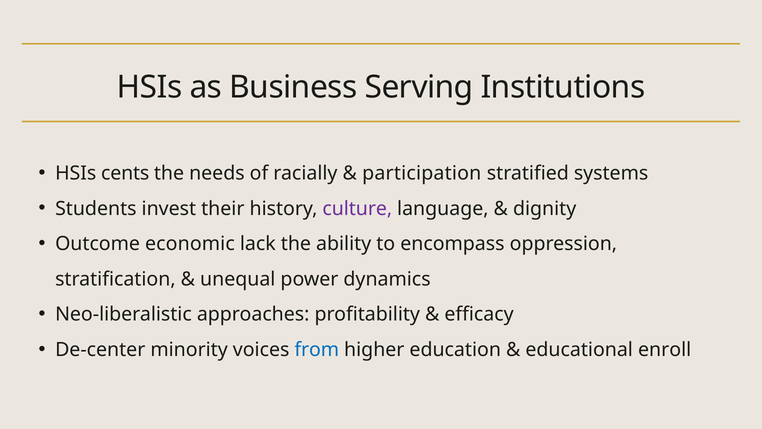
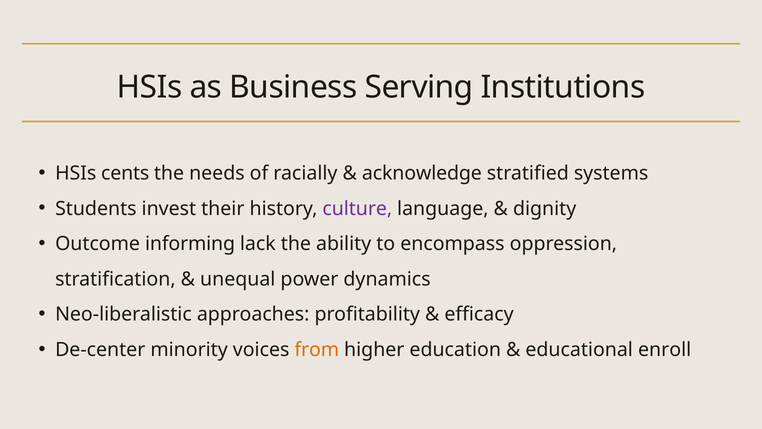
participation: participation -> acknowledge
economic: economic -> informing
from colour: blue -> orange
